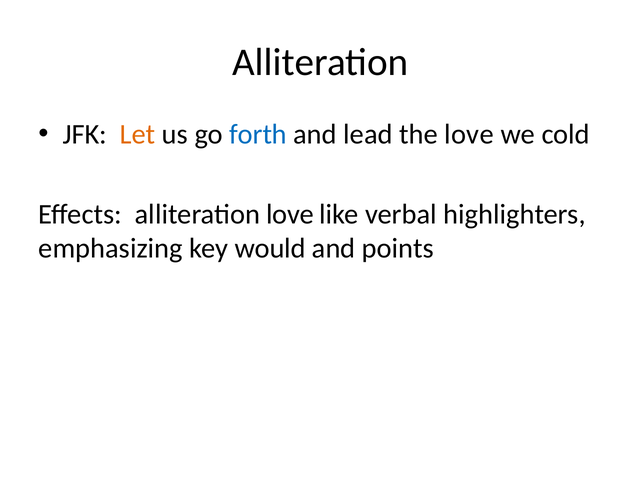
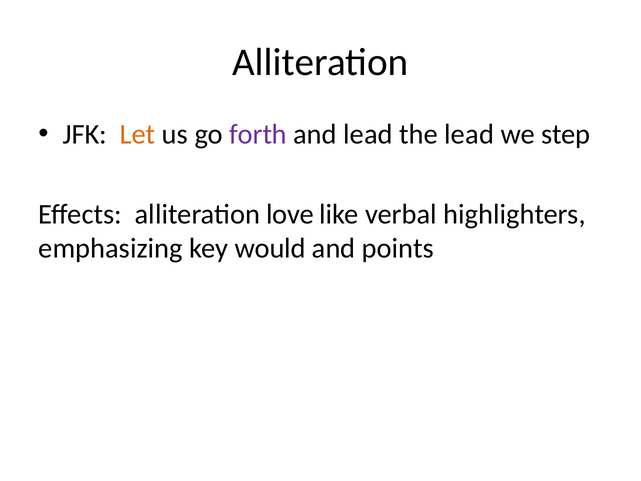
forth colour: blue -> purple
the love: love -> lead
cold: cold -> step
